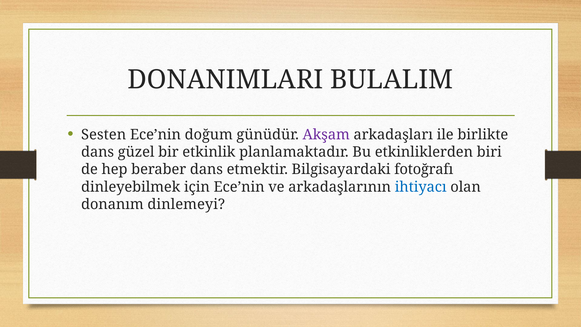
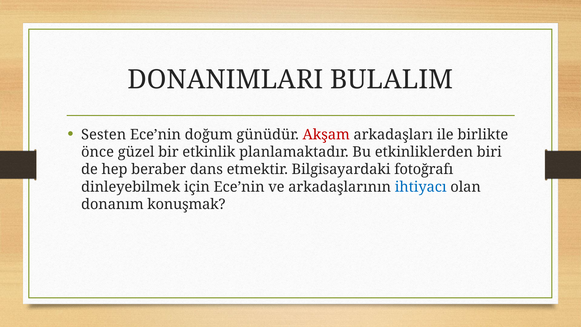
Akşam colour: purple -> red
dans at (98, 152): dans -> önce
dinlemeyi: dinlemeyi -> konuşmak
